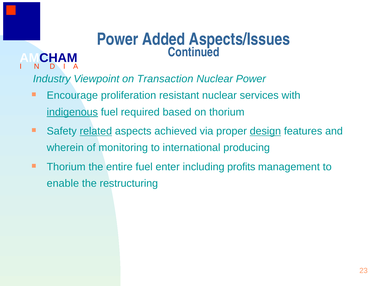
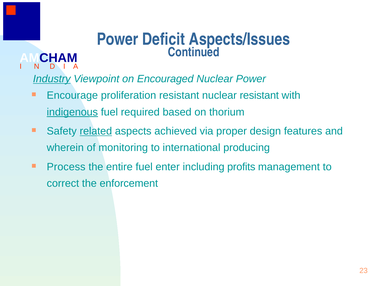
Added: Added -> Deficit
Industry underline: none -> present
Transaction: Transaction -> Encouraged
nuclear services: services -> resistant
design underline: present -> none
Thorium at (66, 167): Thorium -> Process
enable: enable -> correct
restructuring: restructuring -> enforcement
